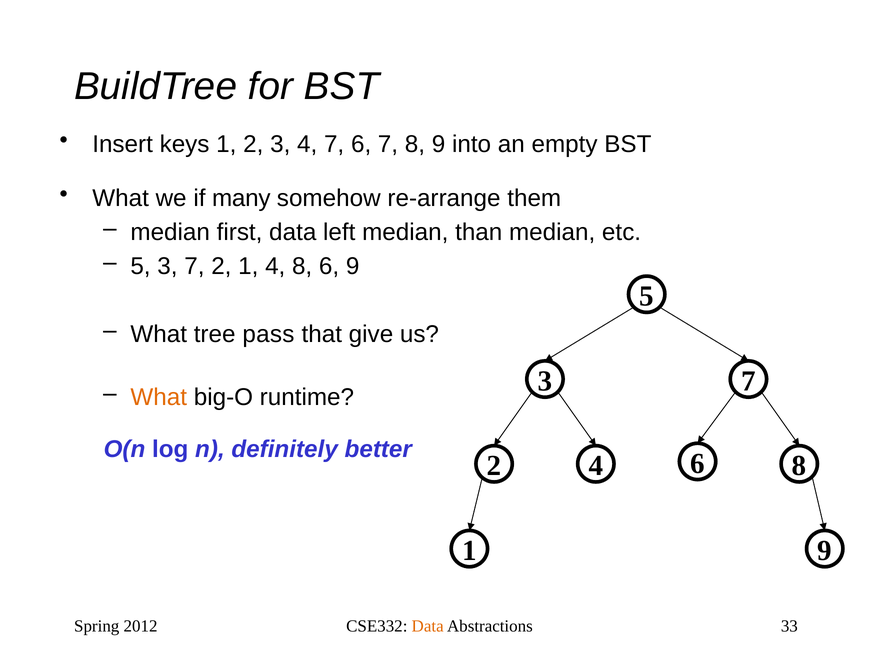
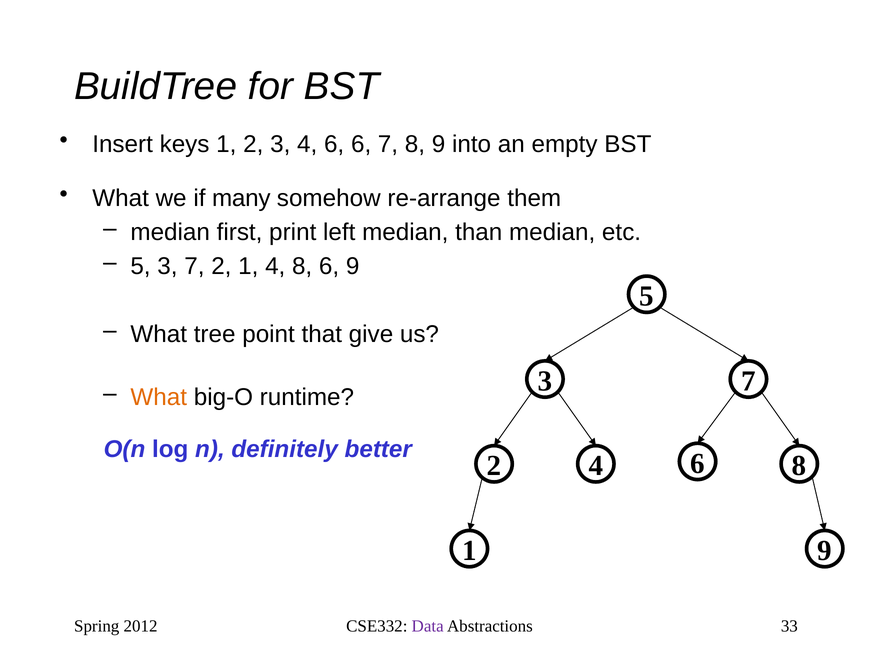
4 7: 7 -> 6
first data: data -> print
pass: pass -> point
Data at (428, 626) colour: orange -> purple
